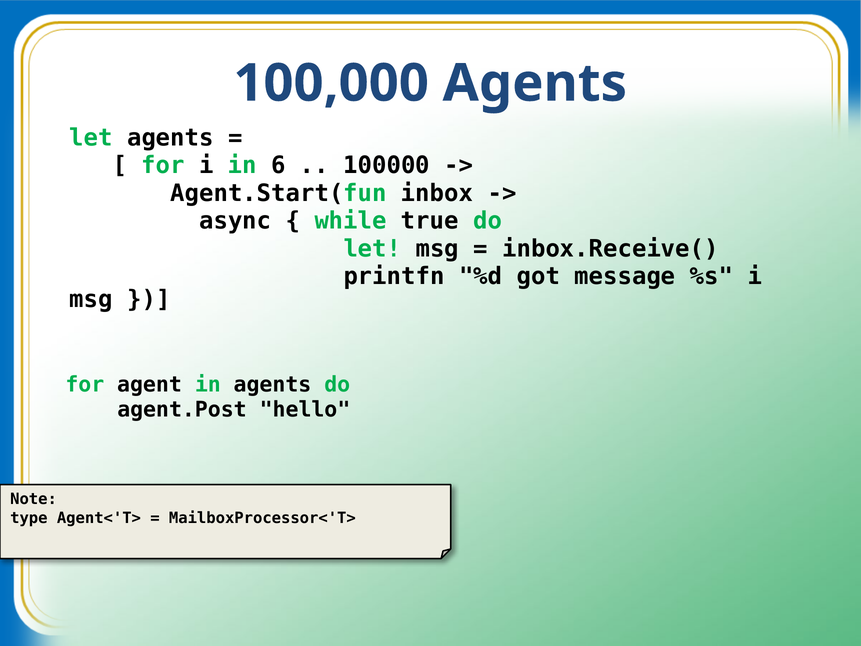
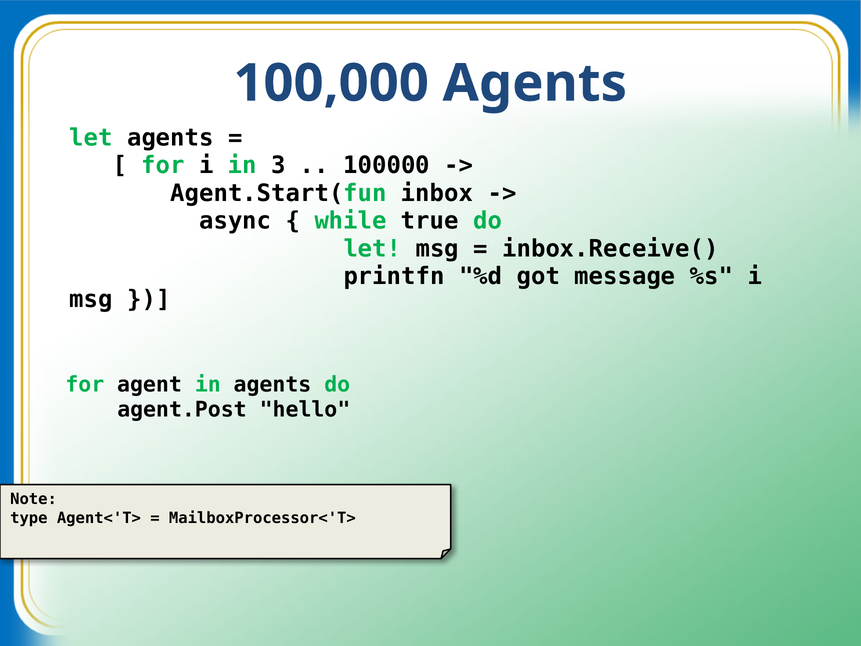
6: 6 -> 3
